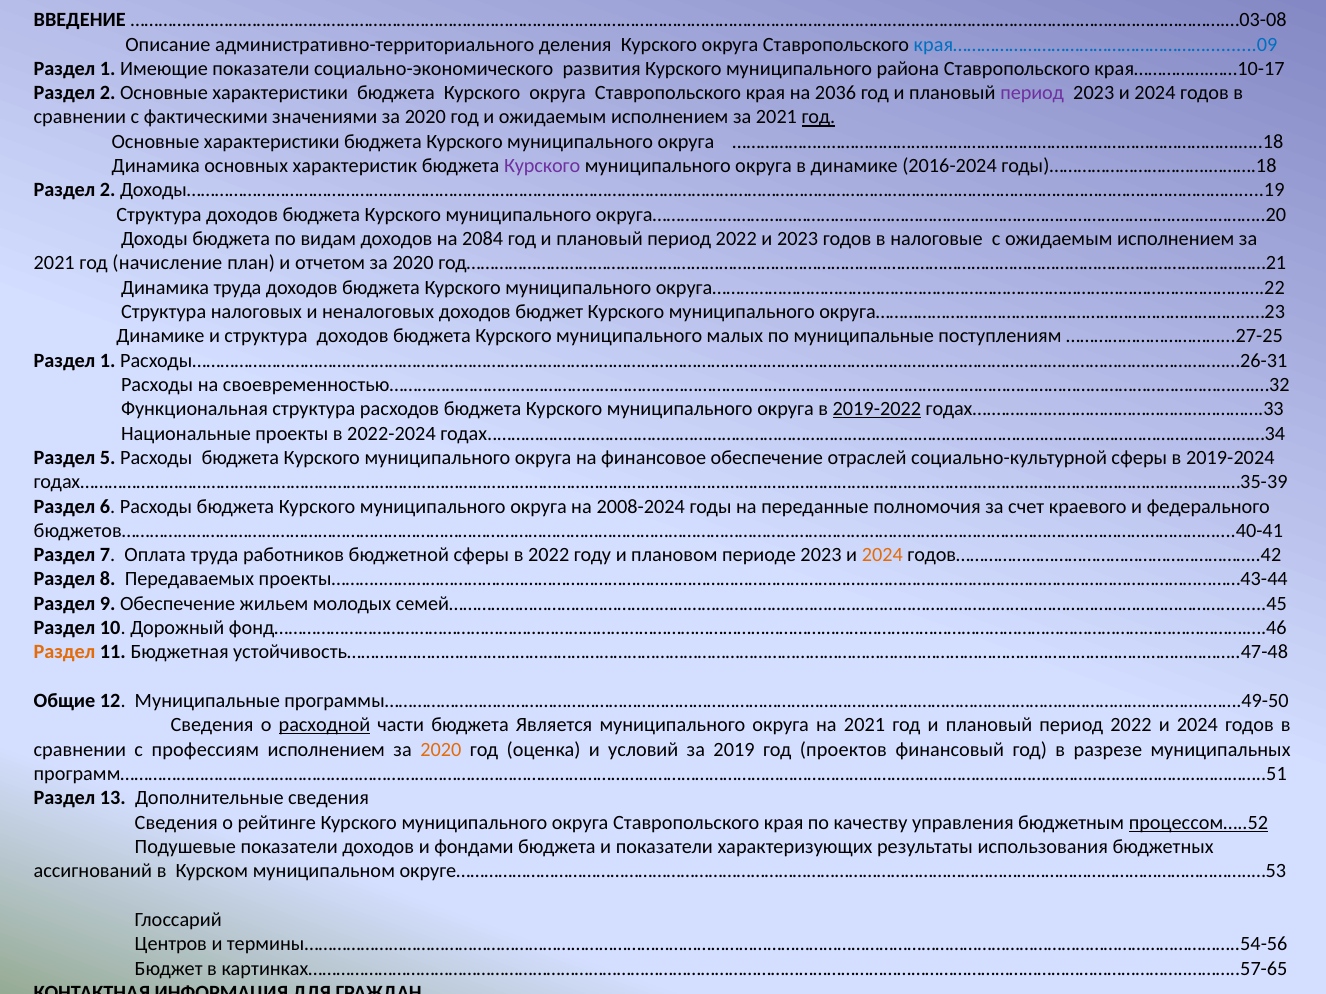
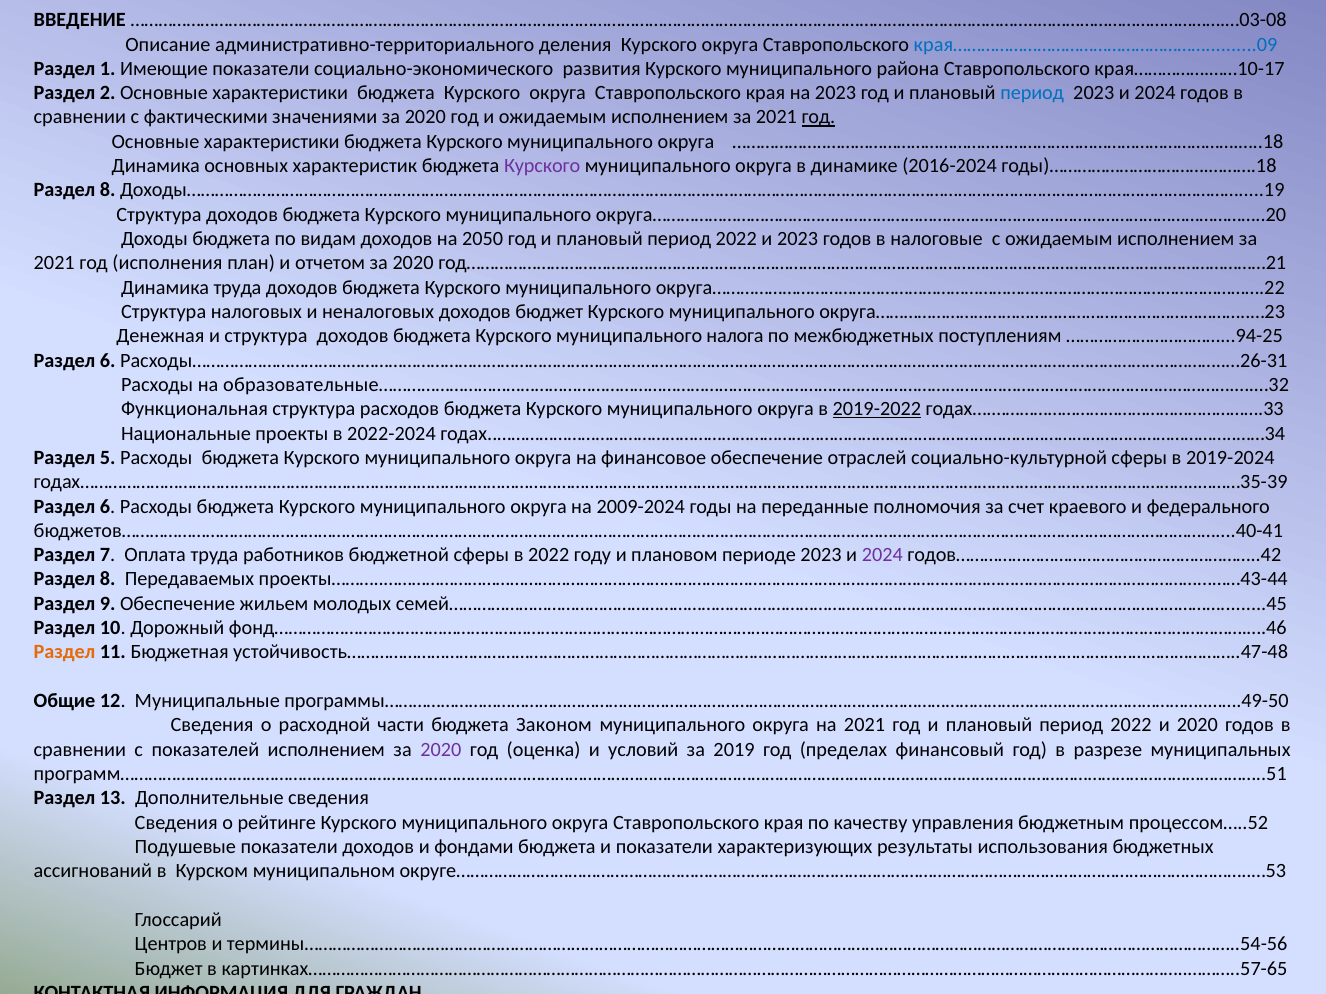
на 2036: 2036 -> 2023
период at (1032, 93) colour: purple -> blue
2 at (108, 190): 2 -> 8
2084: 2084 -> 2050
начисление: начисление -> исполнения
Динамике at (160, 336): Динамике -> Денежная
малых: малых -> налога
по муниципальные: муниципальные -> межбюджетных
……………………………...27-25: ……………………………...27-25 -> ……………………………...94-25
1 at (108, 361): 1 -> 6
своевременностью……………………………………………………………………………………………………………………………………………………………….….…32: своевременностью……………………………………………………………………………………………………………………………………………………………….….…32 -> образовательные……………………………………………………………………………………………………………………………………………………………….….…32
2008-2024: 2008-2024 -> 2009-2024
2024 at (882, 555) colour: orange -> purple
расходной underline: present -> none
Является: Является -> Законом
2022 и 2024: 2024 -> 2020
профессиям: профессиям -> показателей
2020 at (441, 750) colour: orange -> purple
проектов: проектов -> пределах
процессом…..52 underline: present -> none
